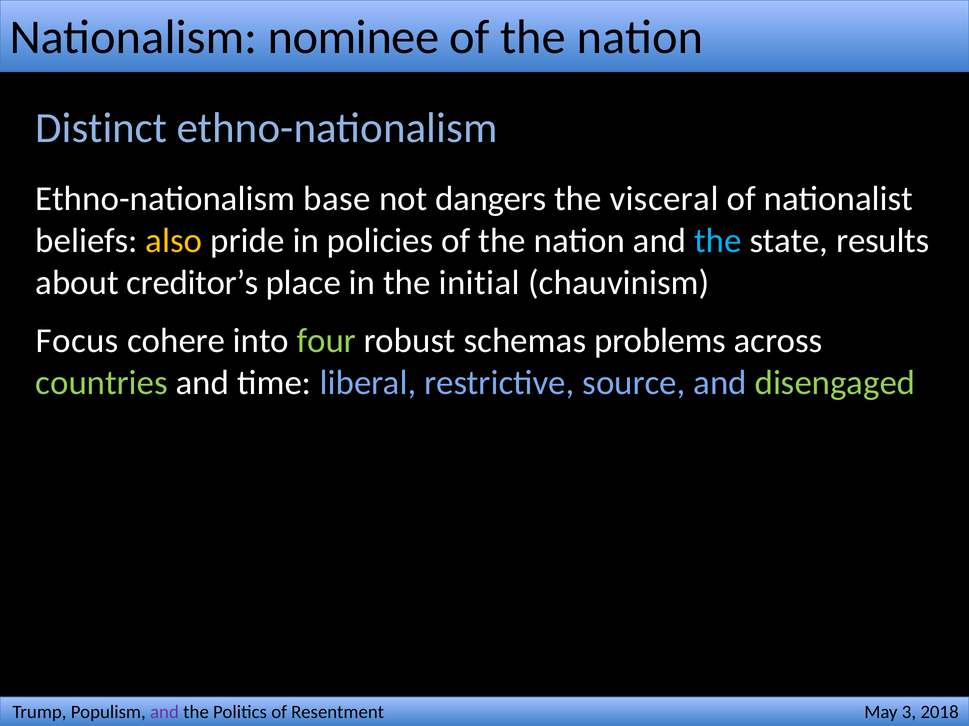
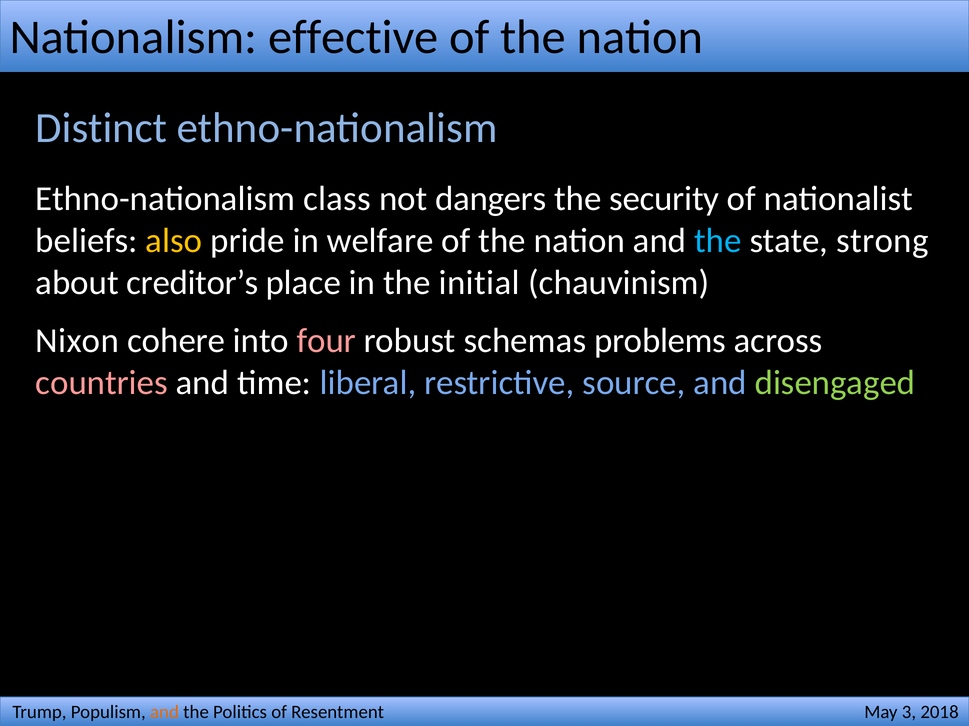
nominee: nominee -> effective
base: base -> class
visceral: visceral -> security
policies: policies -> welfare
results: results -> strong
Focus: Focus -> Nixon
four colour: light green -> pink
countries colour: light green -> pink
and at (164, 713) colour: purple -> orange
